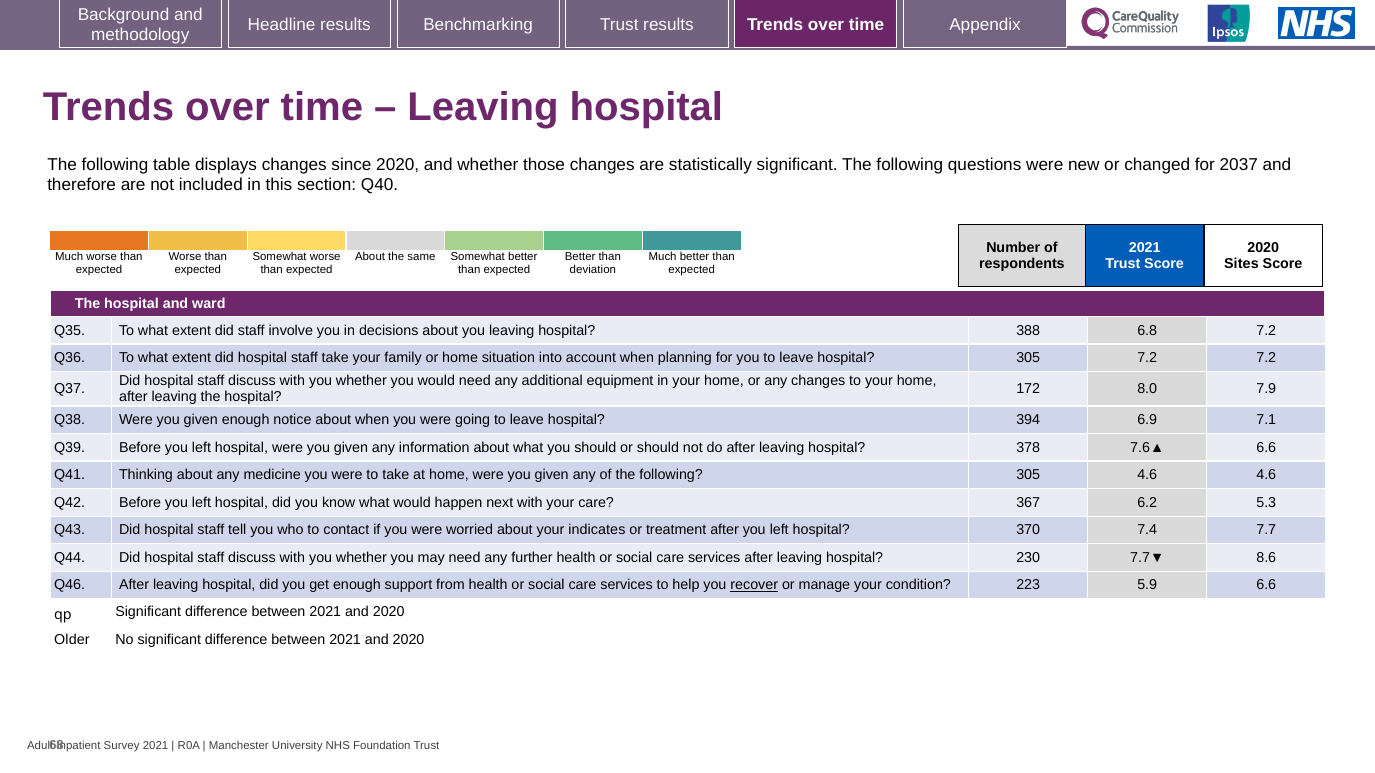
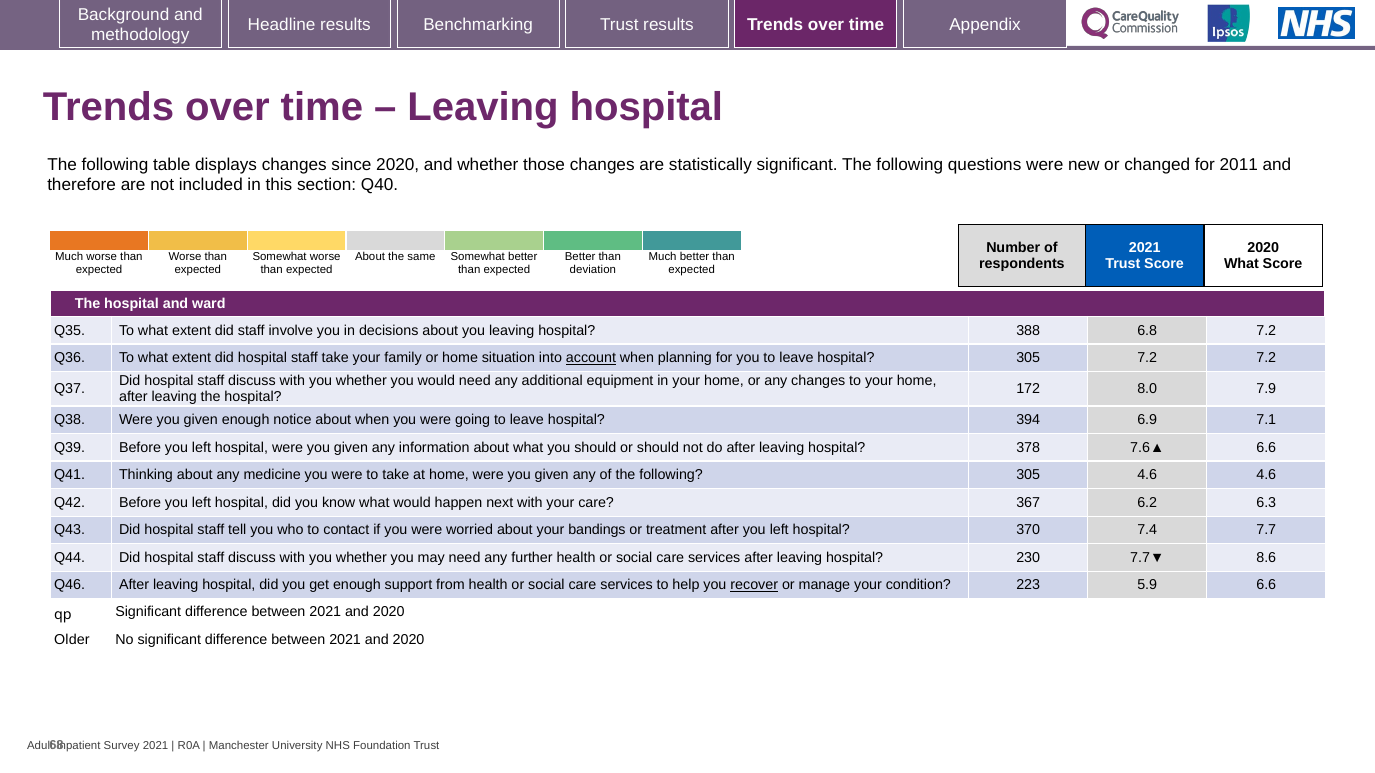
2037: 2037 -> 2011
Sites at (1241, 264): Sites -> What
account underline: none -> present
5.3: 5.3 -> 6.3
indicates: indicates -> bandings
